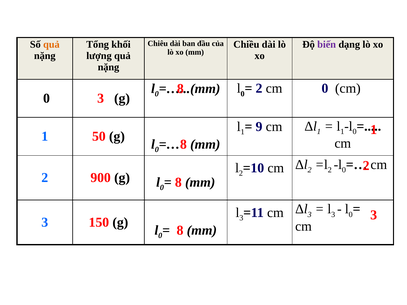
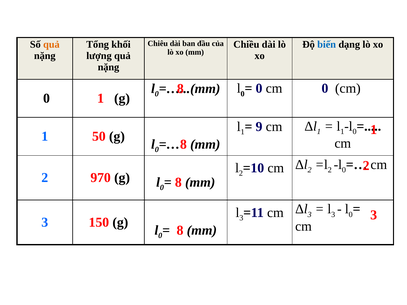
biến colour: purple -> blue
2 at (259, 89): 2 -> 0
0 3: 3 -> 1
900: 900 -> 970
